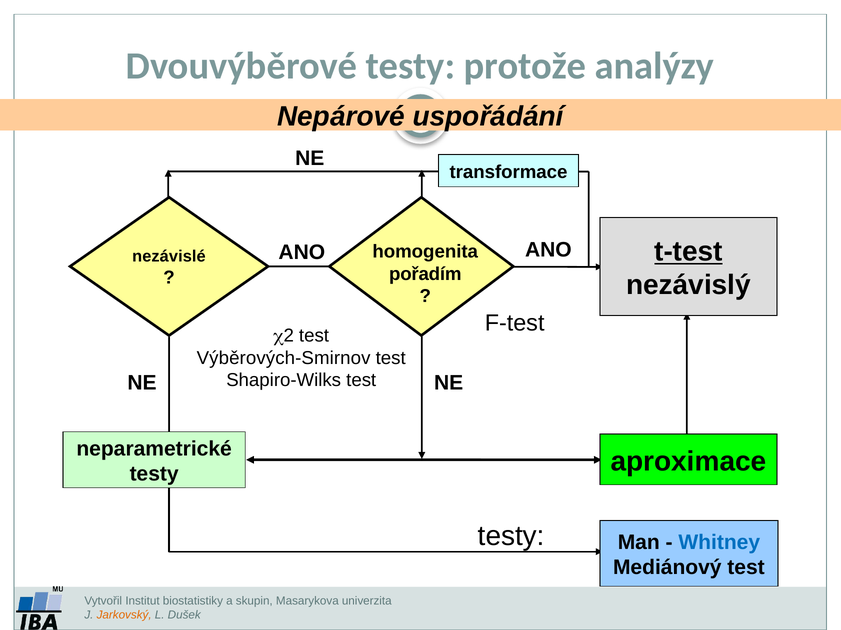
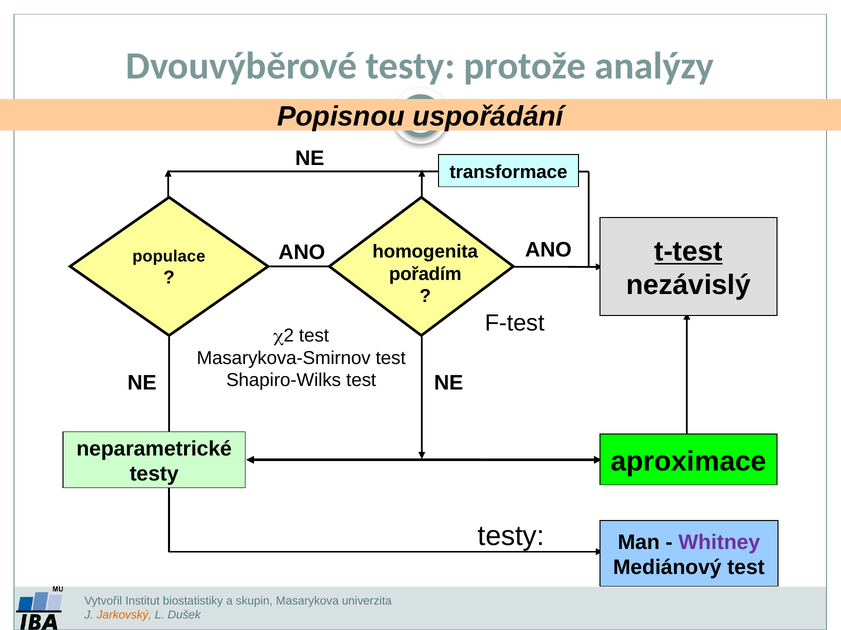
Nepárové: Nepárové -> Popisnou
nezávislé: nezávislé -> populace
Výběrových-Smirnov: Výběrových-Smirnov -> Masarykova-Smirnov
Whitney colour: blue -> purple
